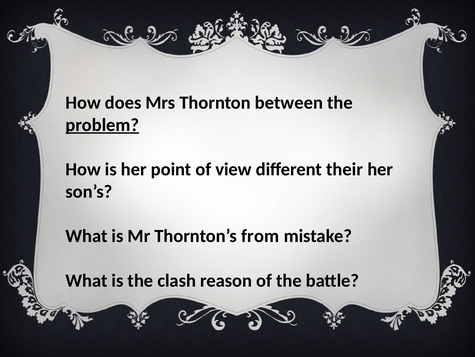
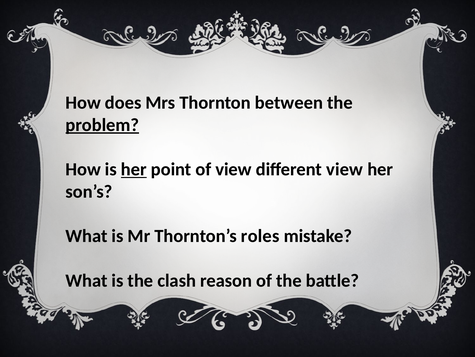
her at (134, 169) underline: none -> present
different their: their -> view
from: from -> roles
